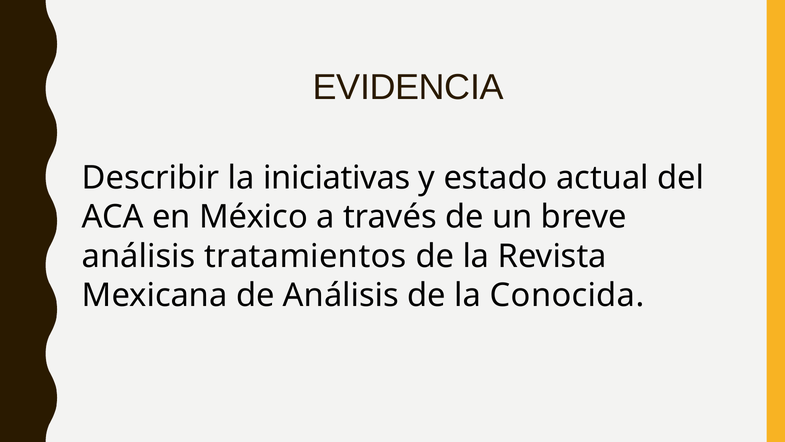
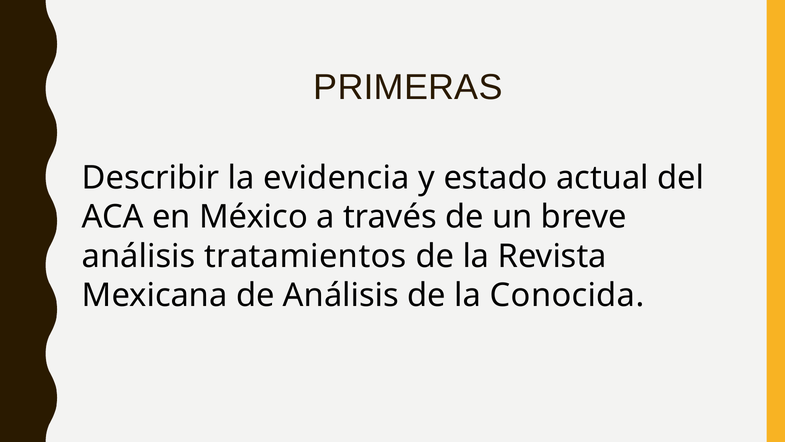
EVIDENCIA: EVIDENCIA -> PRIMERAS
iniciativas: iniciativas -> evidencia
